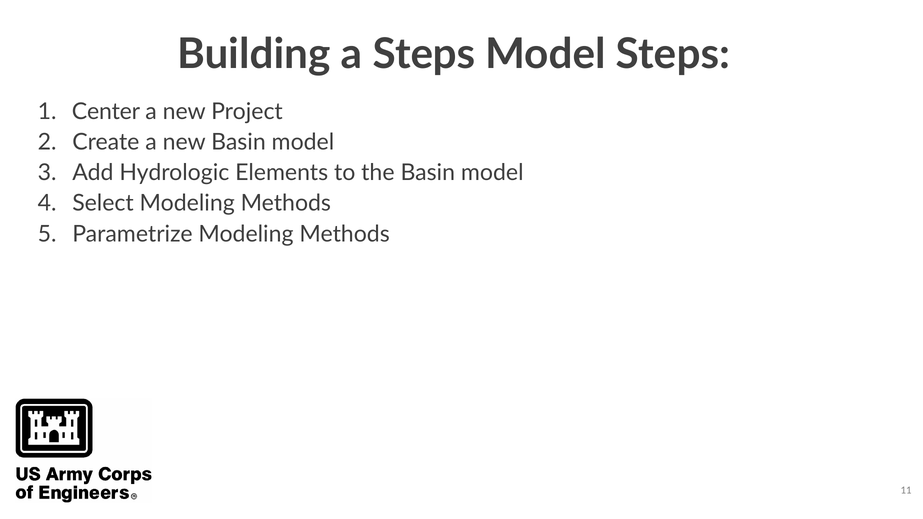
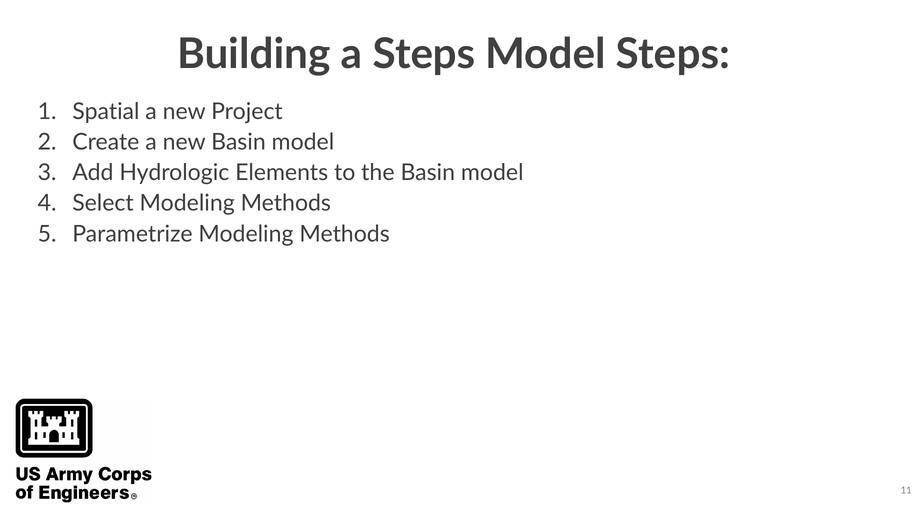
Center: Center -> Spatial
